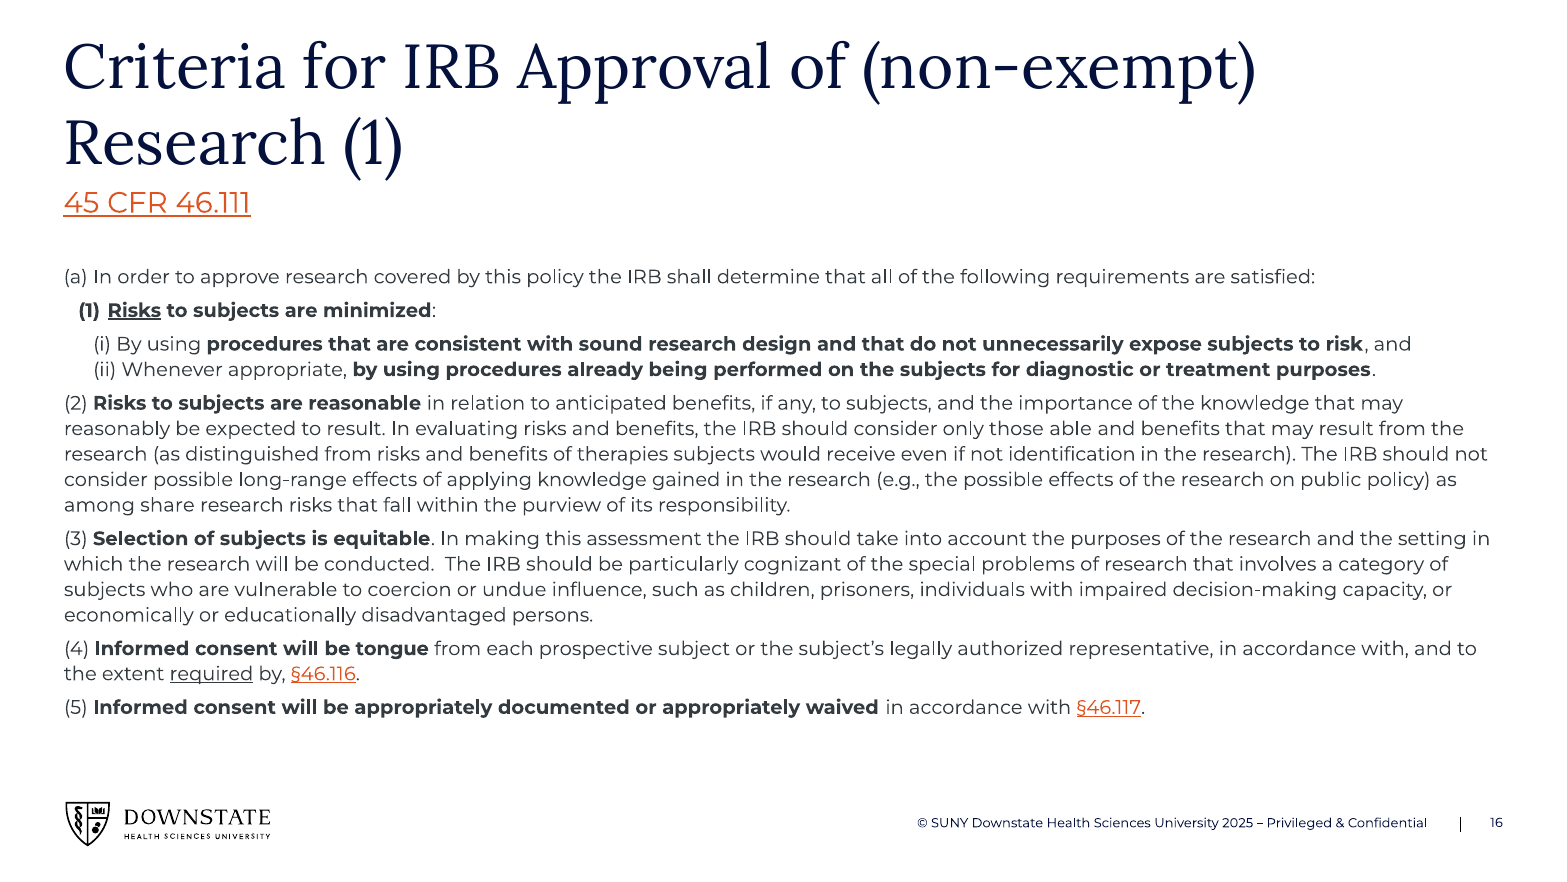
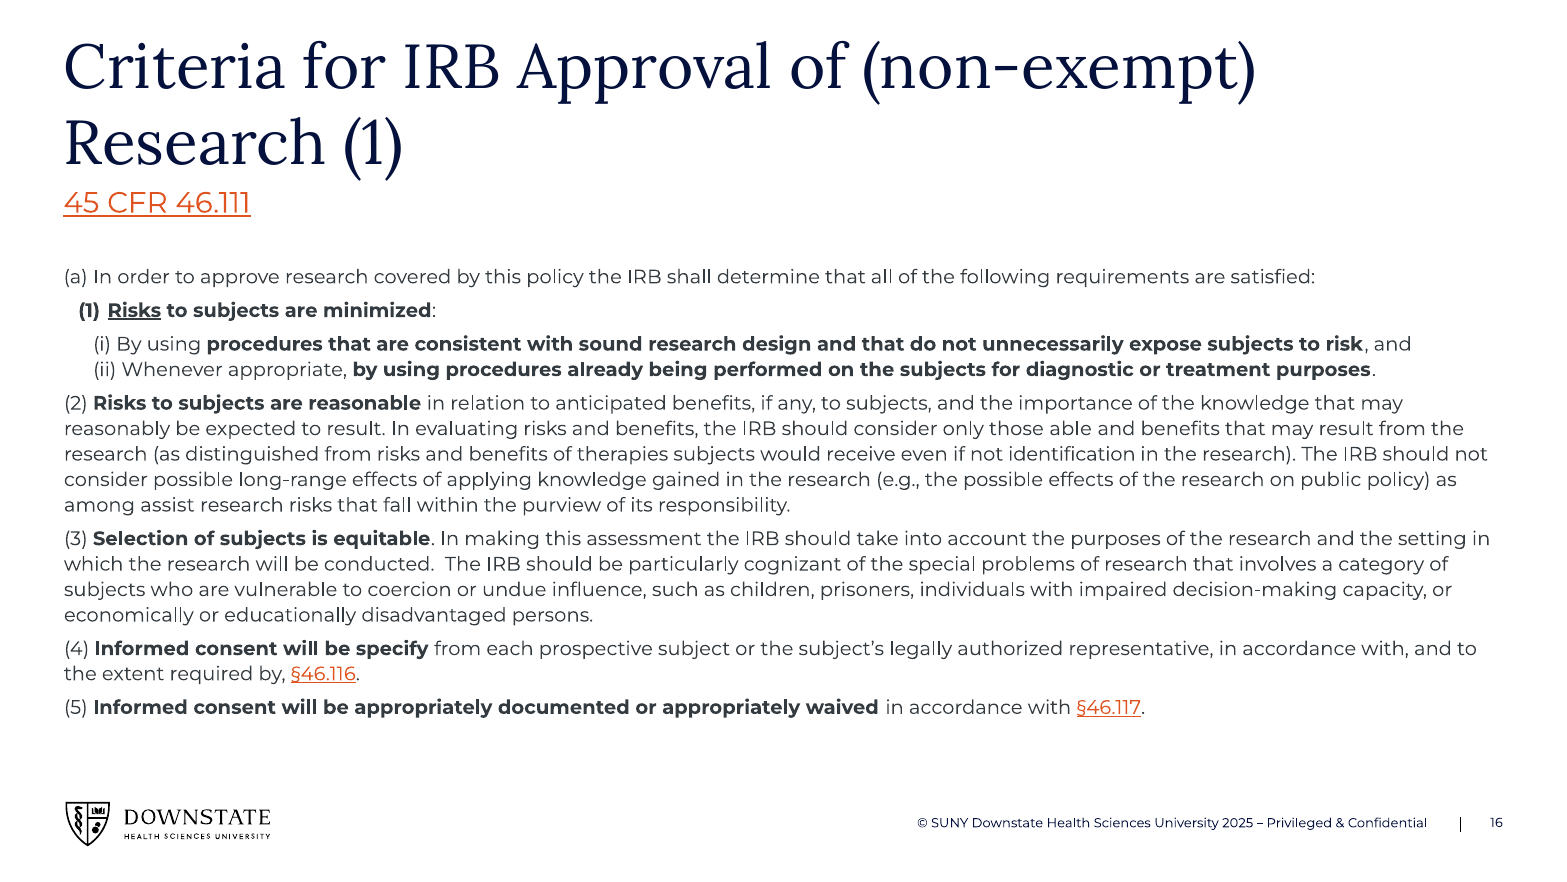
share: share -> assist
tongue: tongue -> specify
required underline: present -> none
